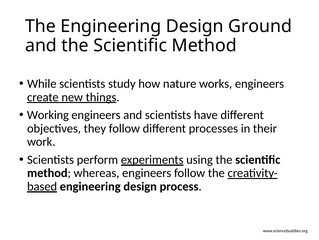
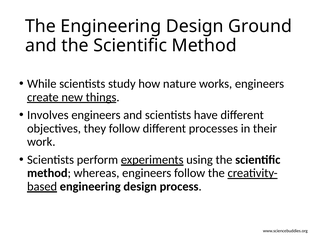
Working: Working -> Involves
